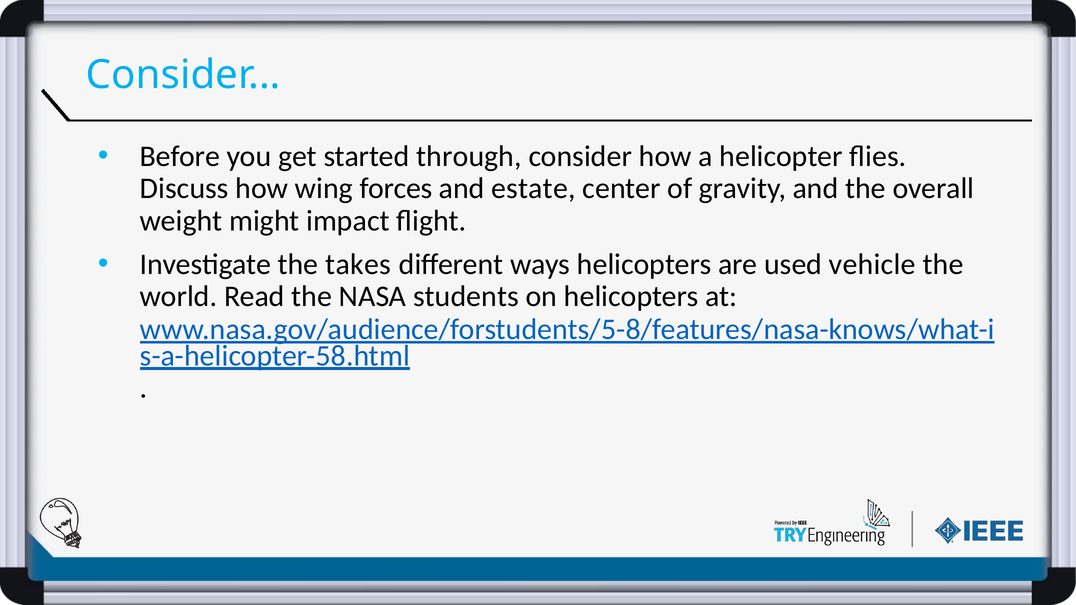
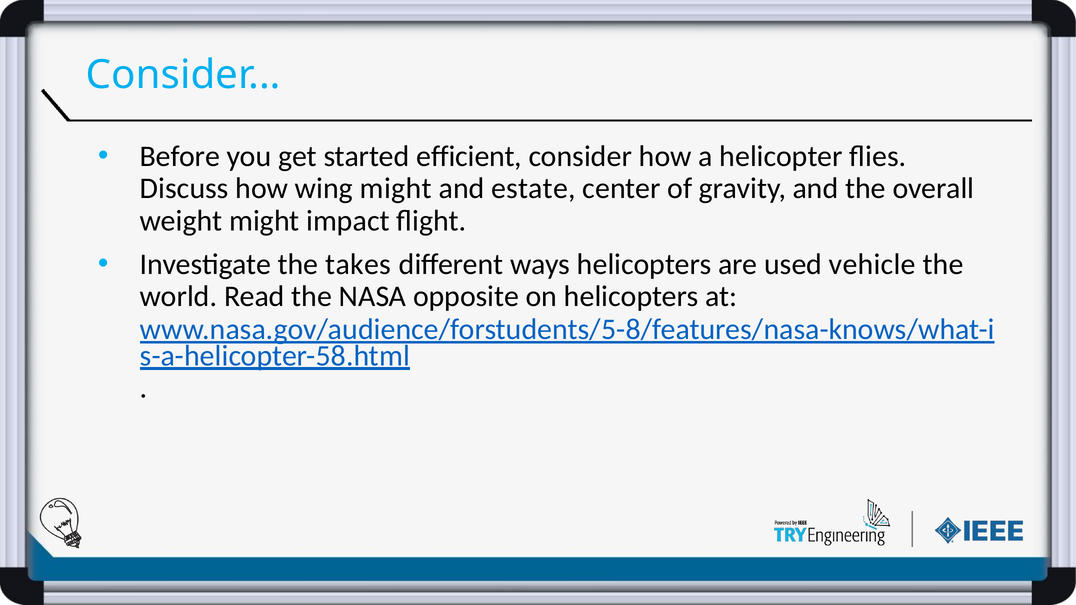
through: through -> efficient
wing forces: forces -> might
students: students -> opposite
